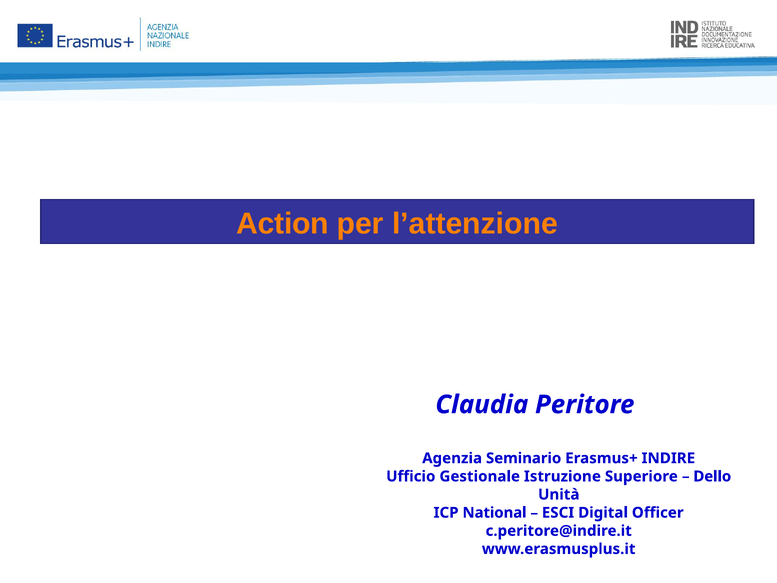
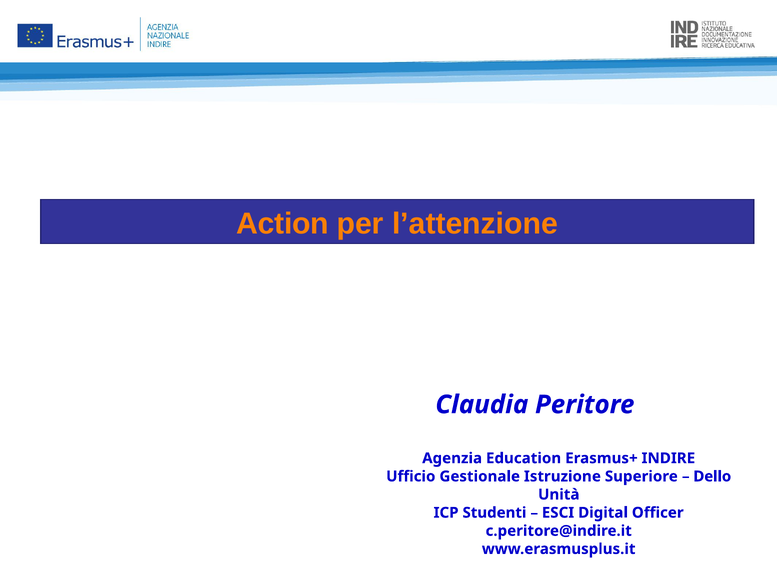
Seminario: Seminario -> Education
National: National -> Studenti
